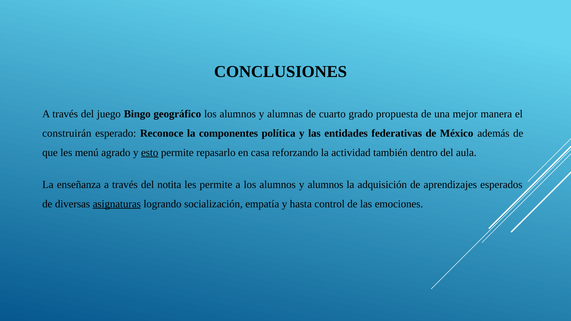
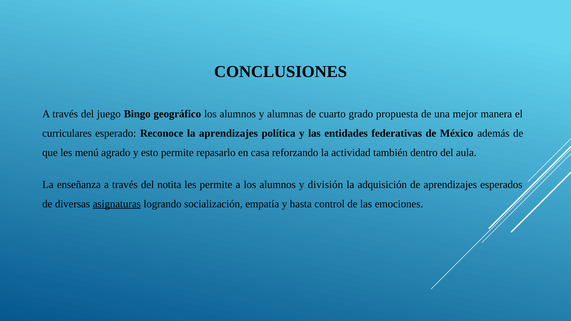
construirán: construirán -> curriculares
la componentes: componentes -> aprendizajes
esto underline: present -> none
y alumnos: alumnos -> división
